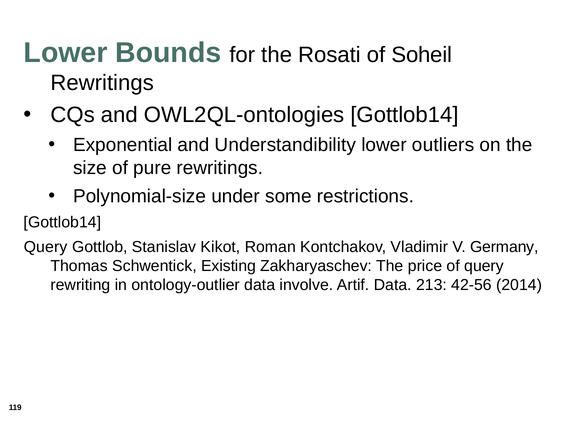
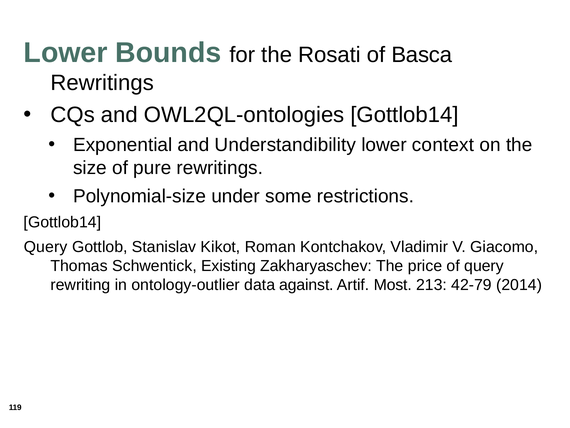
Soheil: Soheil -> Basca
outliers: outliers -> context
Germany: Germany -> Giacomo
involve: involve -> against
Artif Data: Data -> Most
42-56: 42-56 -> 42-79
